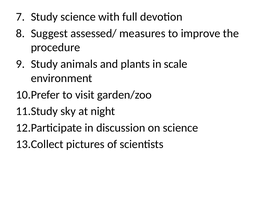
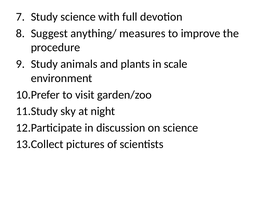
assessed/: assessed/ -> anything/
